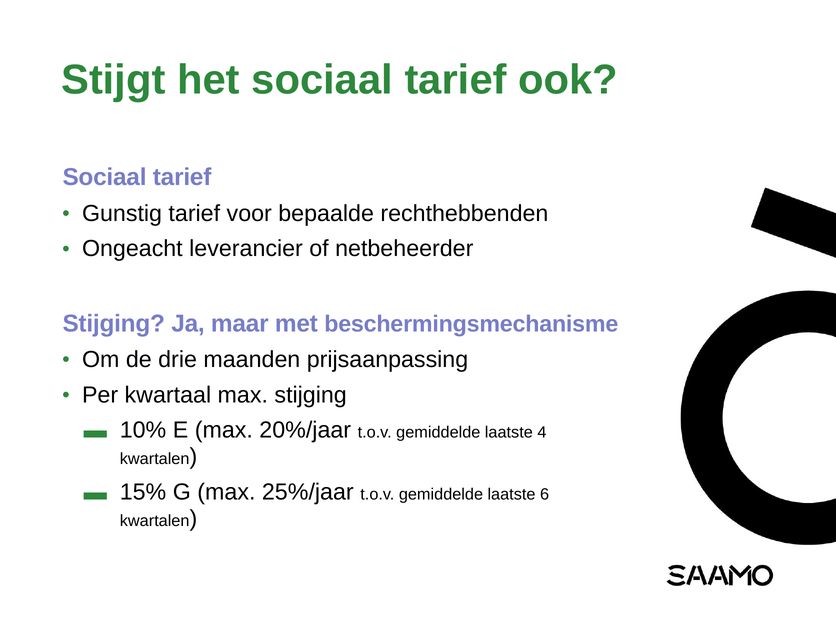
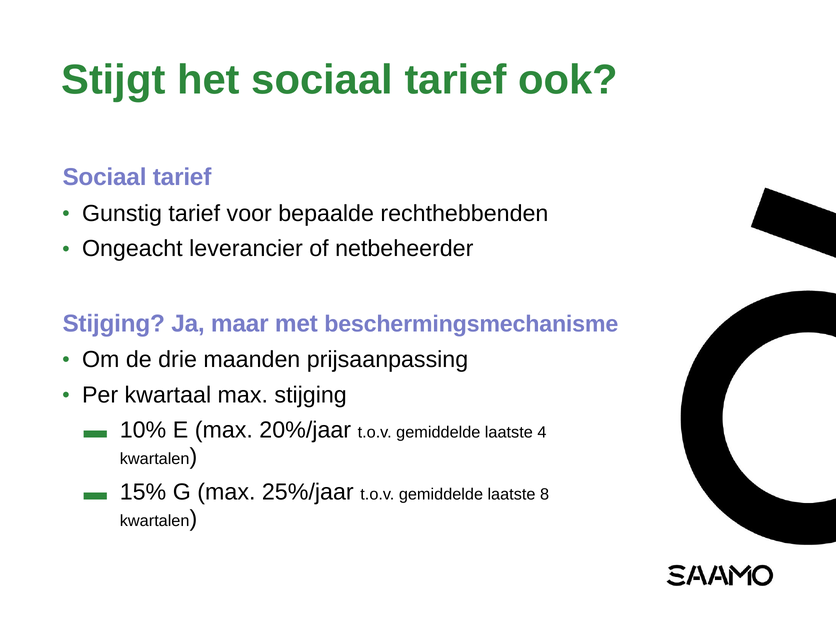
6: 6 -> 8
